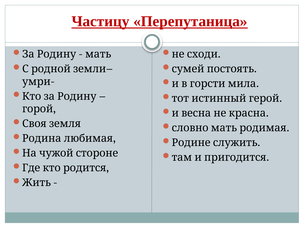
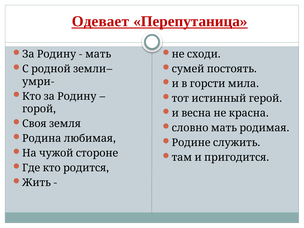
Частицу: Частицу -> Одевает
